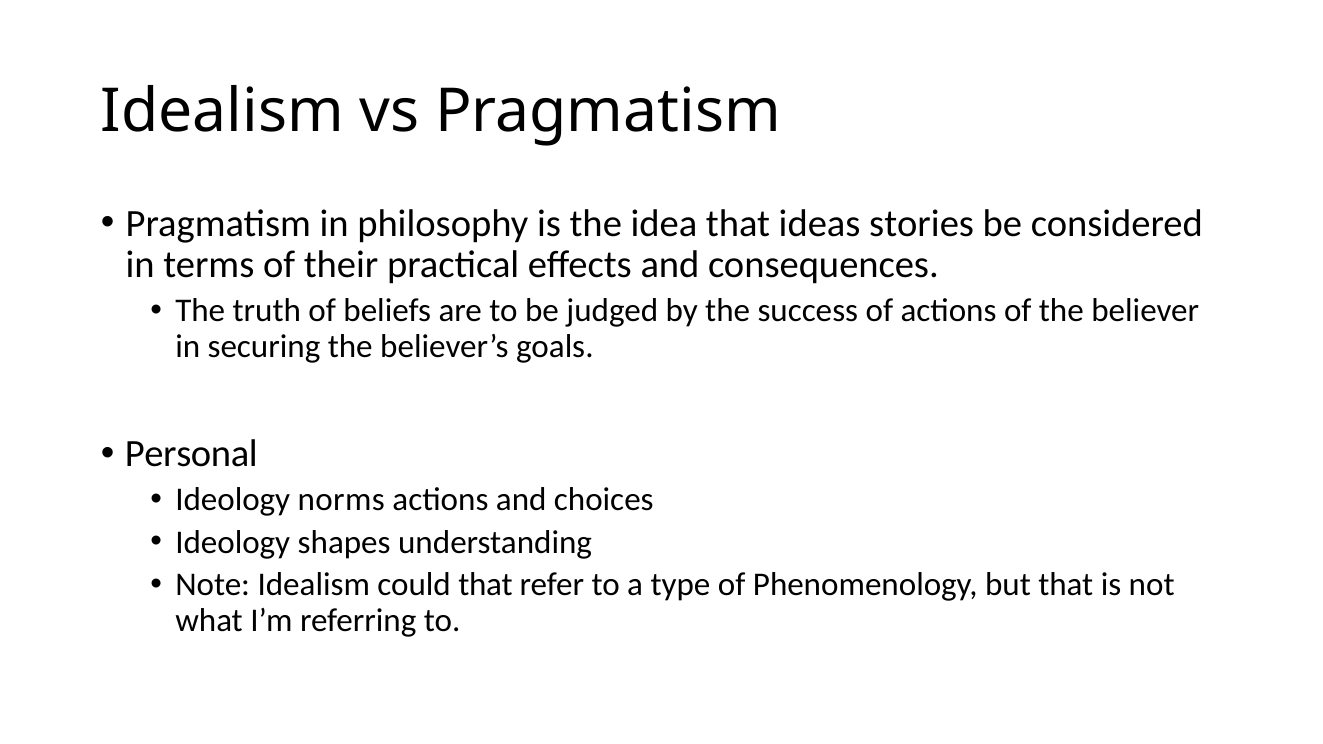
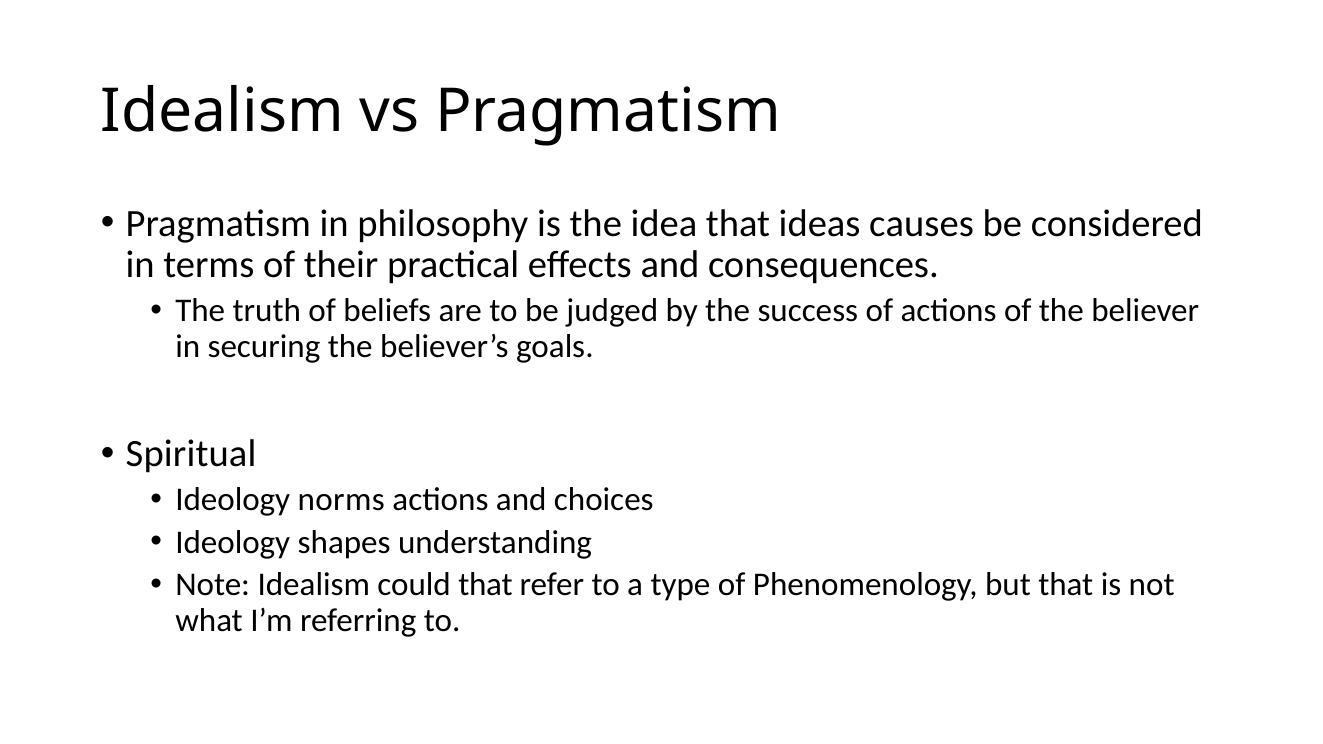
stories: stories -> causes
Personal: Personal -> Spiritual
